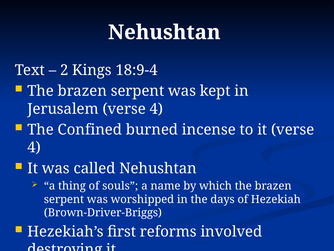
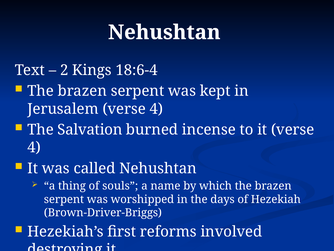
18:9-4: 18:9-4 -> 18:6-4
Confined: Confined -> Salvation
